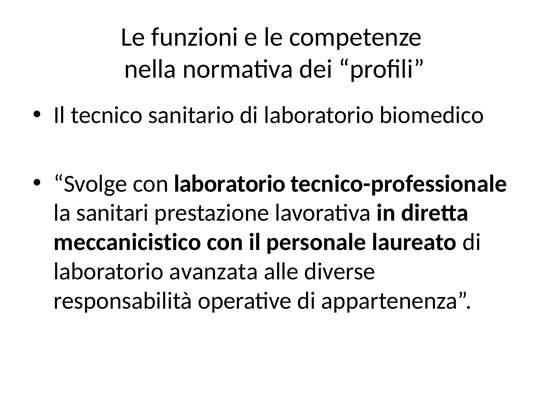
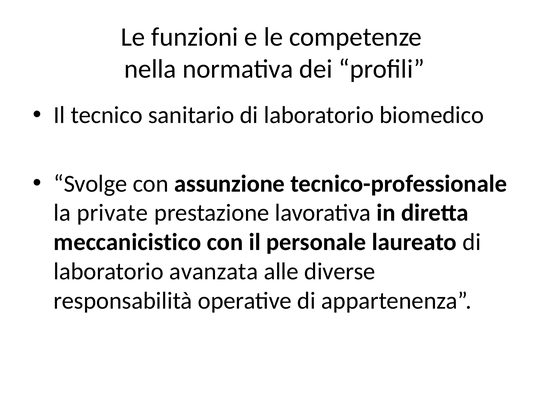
con laboratorio: laboratorio -> assunzione
sanitari: sanitari -> private
